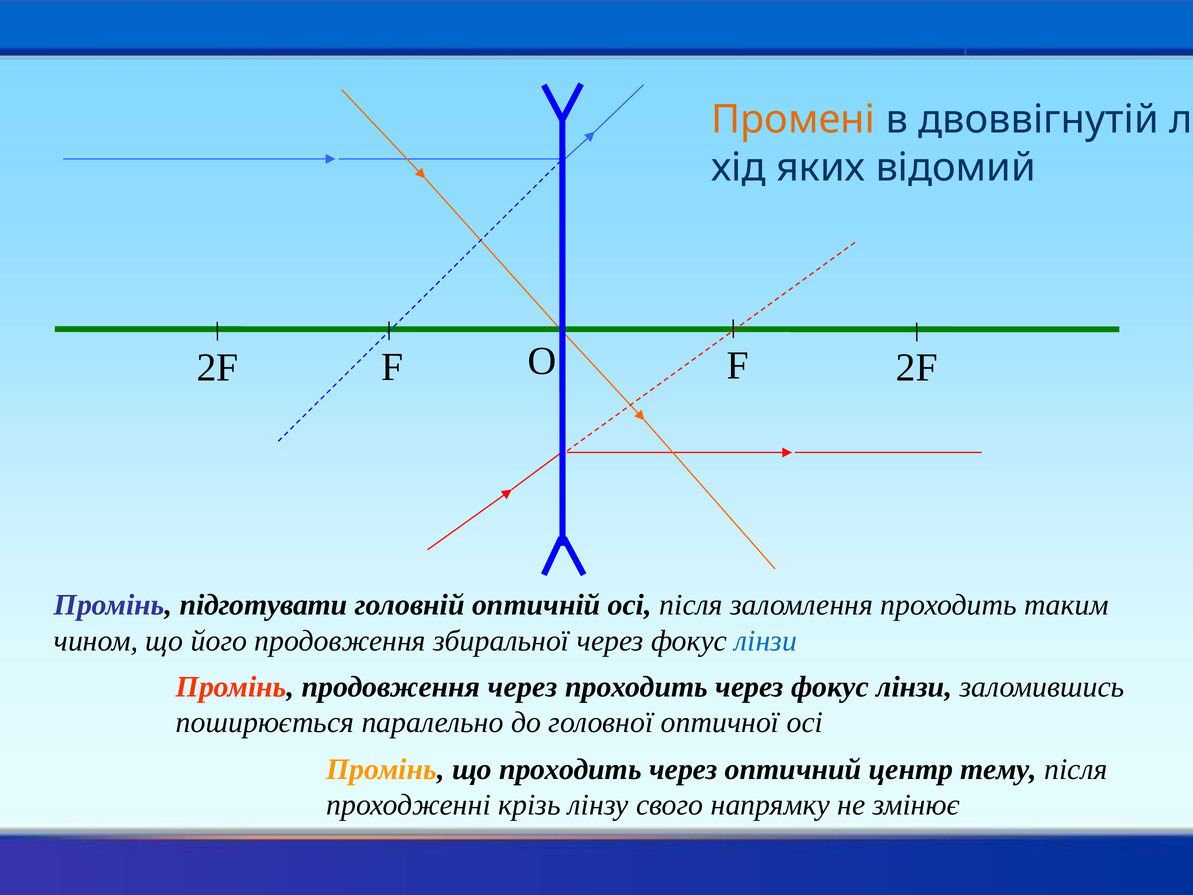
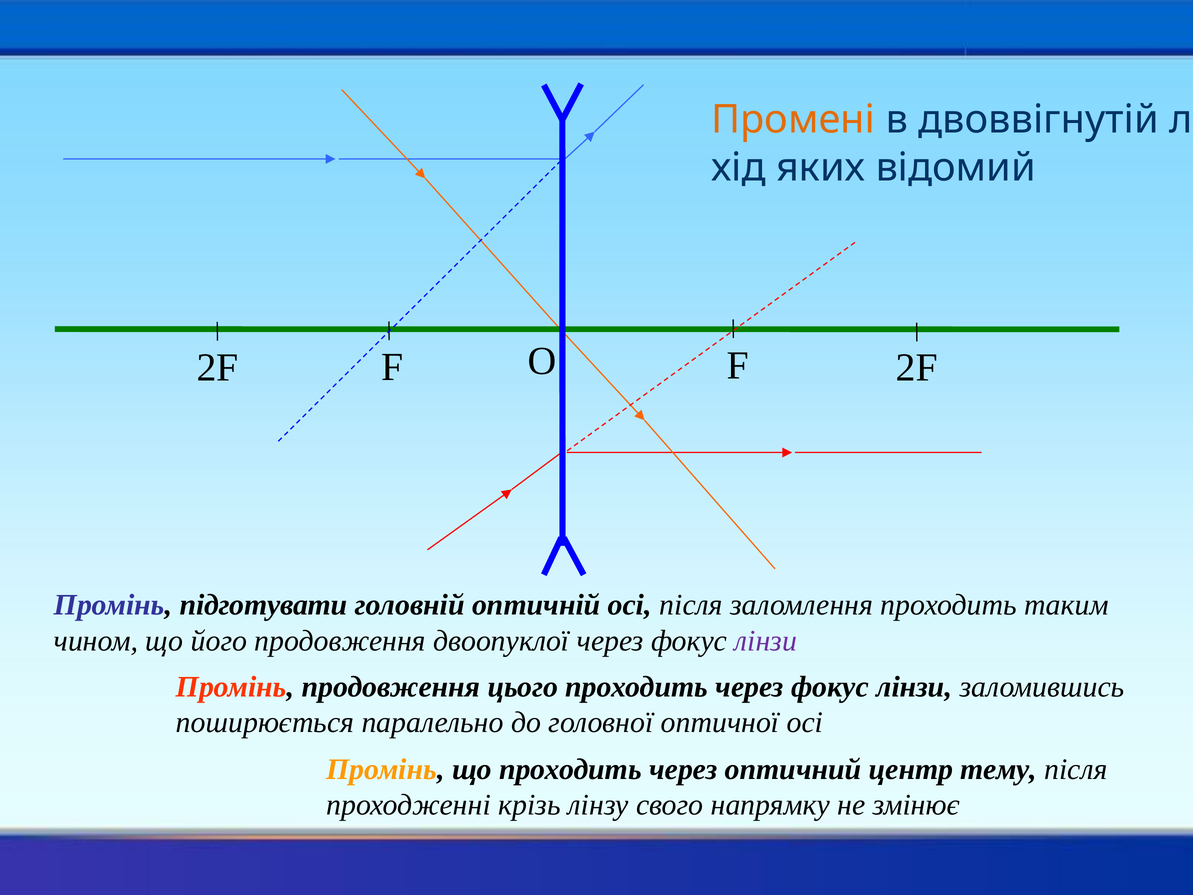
збиральної: збиральної -> двоопуклої
лінзи at (766, 640) colour: blue -> purple
продовження через: через -> цього
